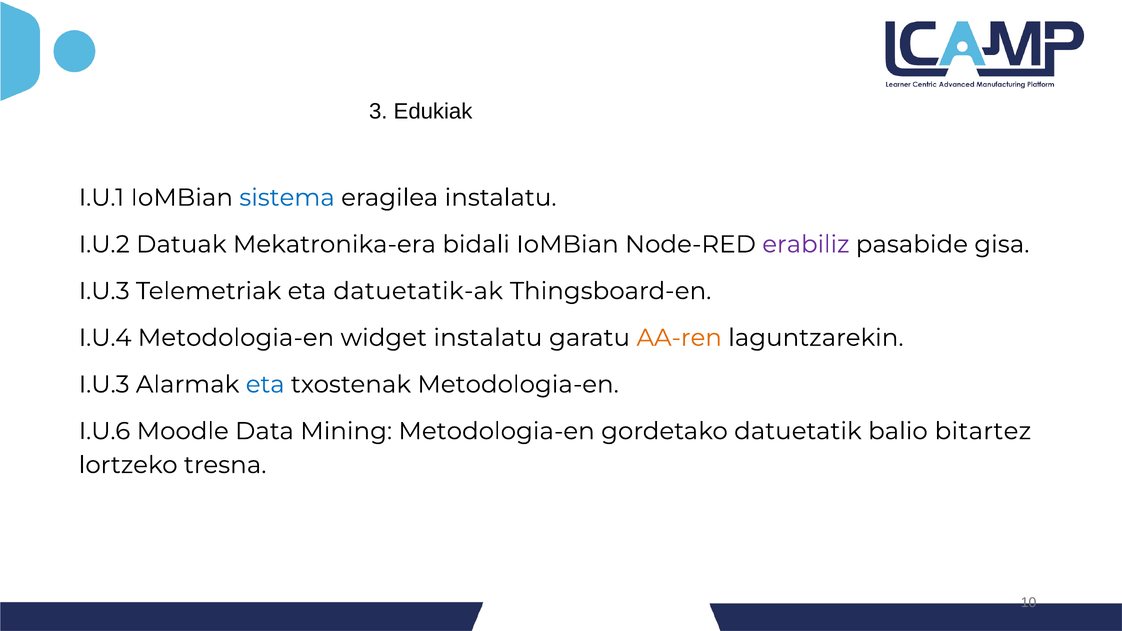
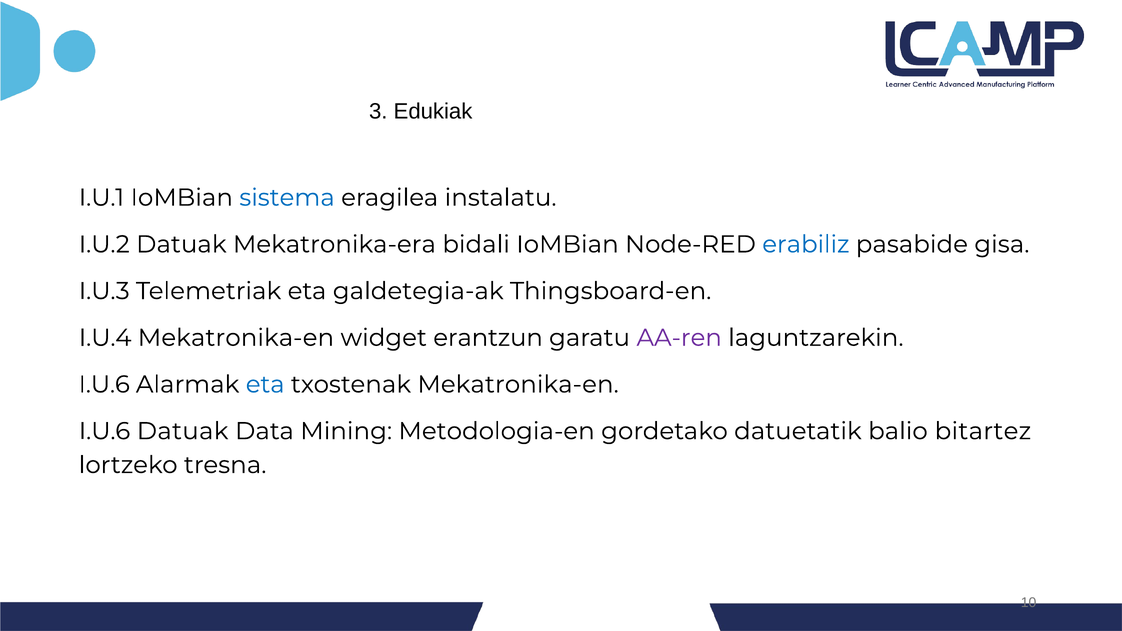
erabiliz colour: purple -> blue
datuetatik-ak: datuetatik-ak -> galdetegia-ak
I.U.4 Metodologia-en: Metodologia-en -> Mekatronika-en
widget instalatu: instalatu -> erantzun
AA-ren colour: orange -> purple
I.U.3 at (104, 385): I.U.3 -> I.U.6
txostenak Metodologia-en: Metodologia-en -> Mekatronika-en
I.U.6 Moodle: Moodle -> Datuak
